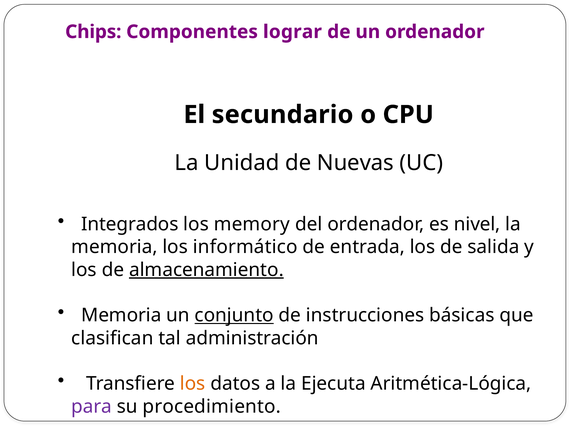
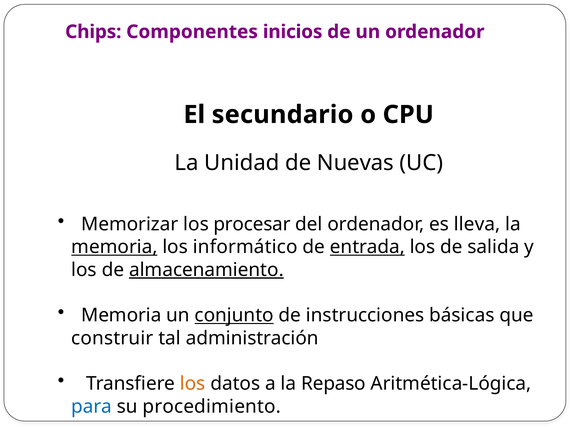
lograr: lograr -> inicios
Integrados: Integrados -> Memorizar
memory: memory -> procesar
nivel: nivel -> lleva
memoria at (114, 247) underline: none -> present
entrada underline: none -> present
clasifican: clasifican -> construir
Ejecuta: Ejecuta -> Repaso
para colour: purple -> blue
